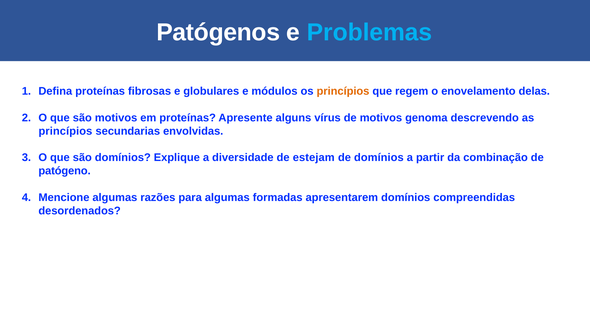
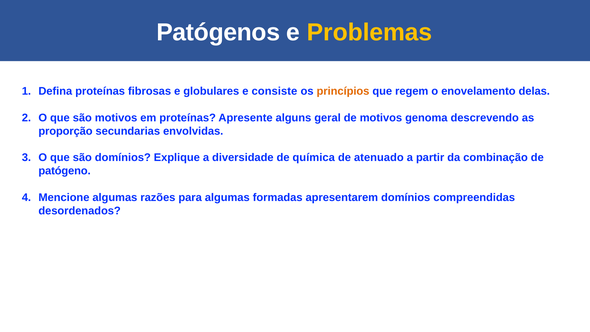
Problemas colour: light blue -> yellow
módulos: módulos -> consiste
vírus: vírus -> geral
princípios at (65, 131): princípios -> proporção
estejam: estejam -> química
de domínios: domínios -> atenuado
